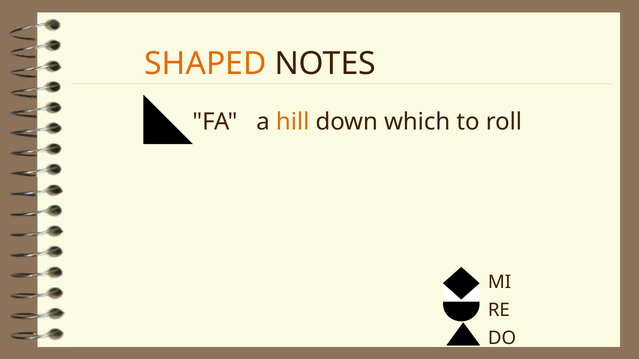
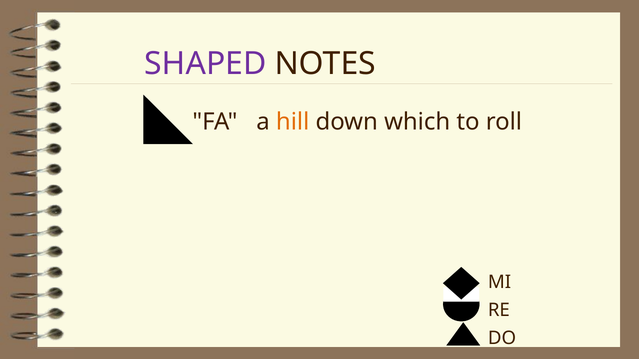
SHAPED colour: orange -> purple
